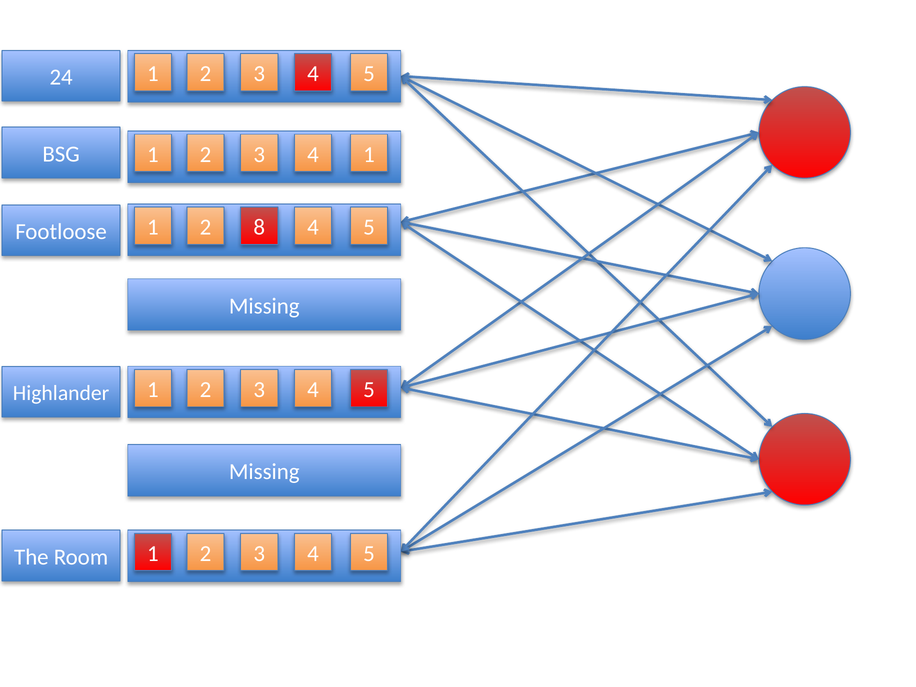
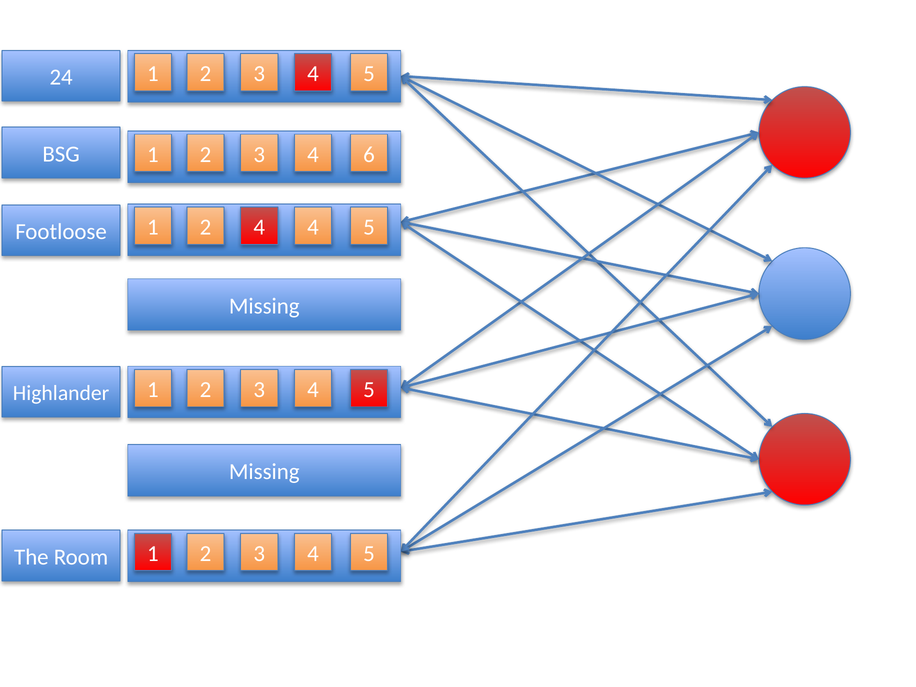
4 1: 1 -> 6
2 8: 8 -> 4
